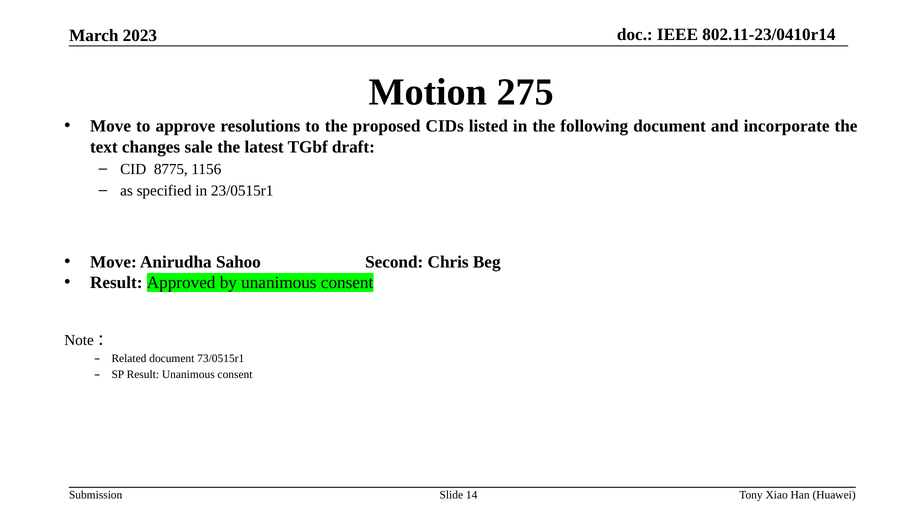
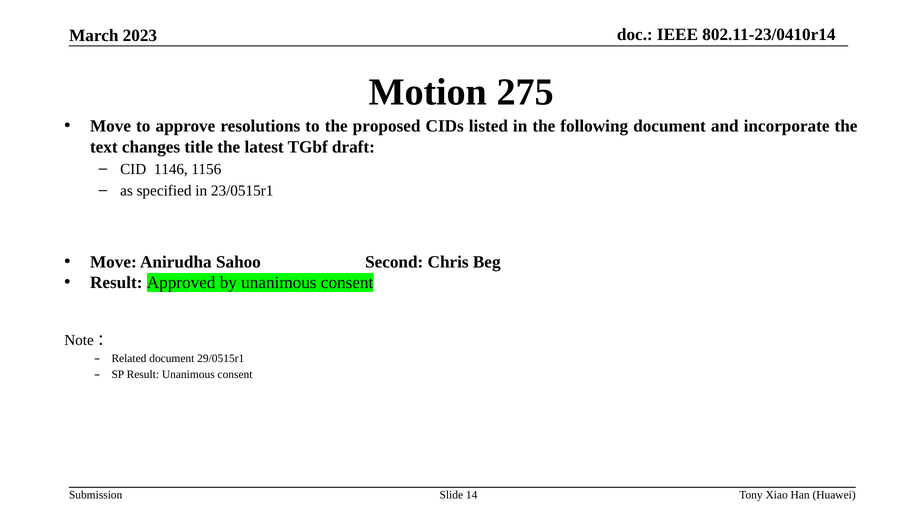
sale: sale -> title
8775: 8775 -> 1146
73/0515r1: 73/0515r1 -> 29/0515r1
